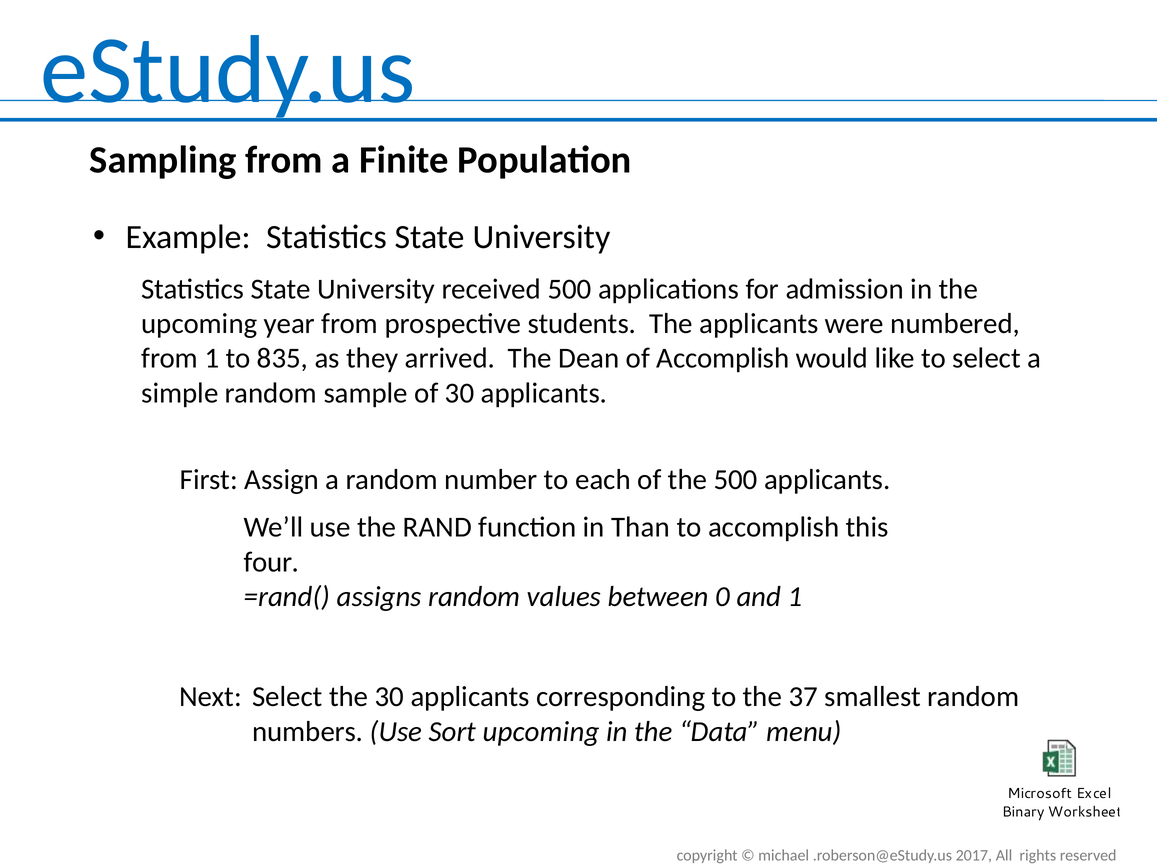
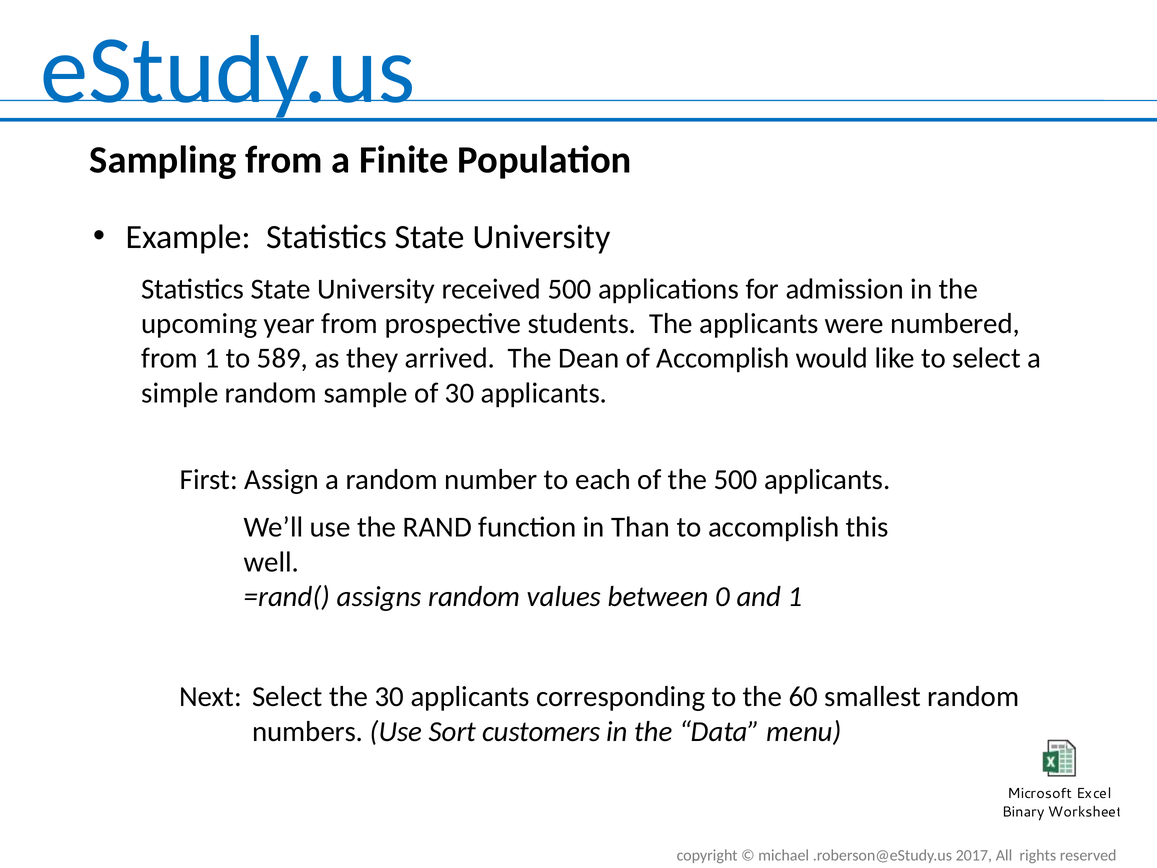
835: 835 -> 589
four: four -> well
37: 37 -> 60
Sort upcoming: upcoming -> customers
